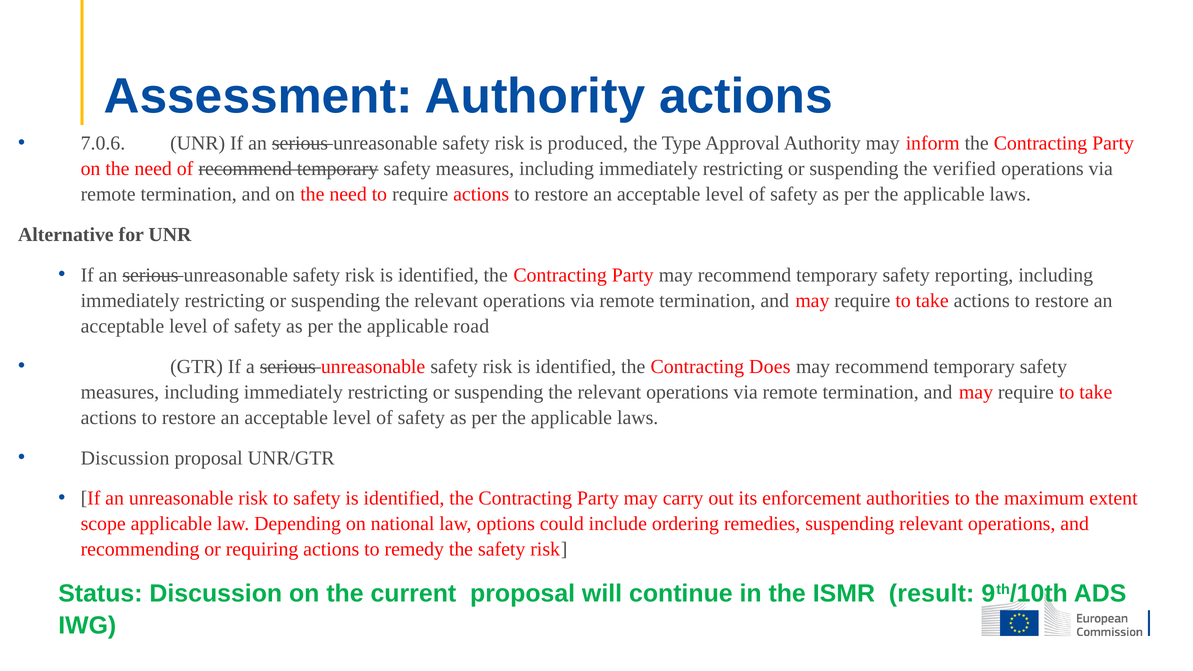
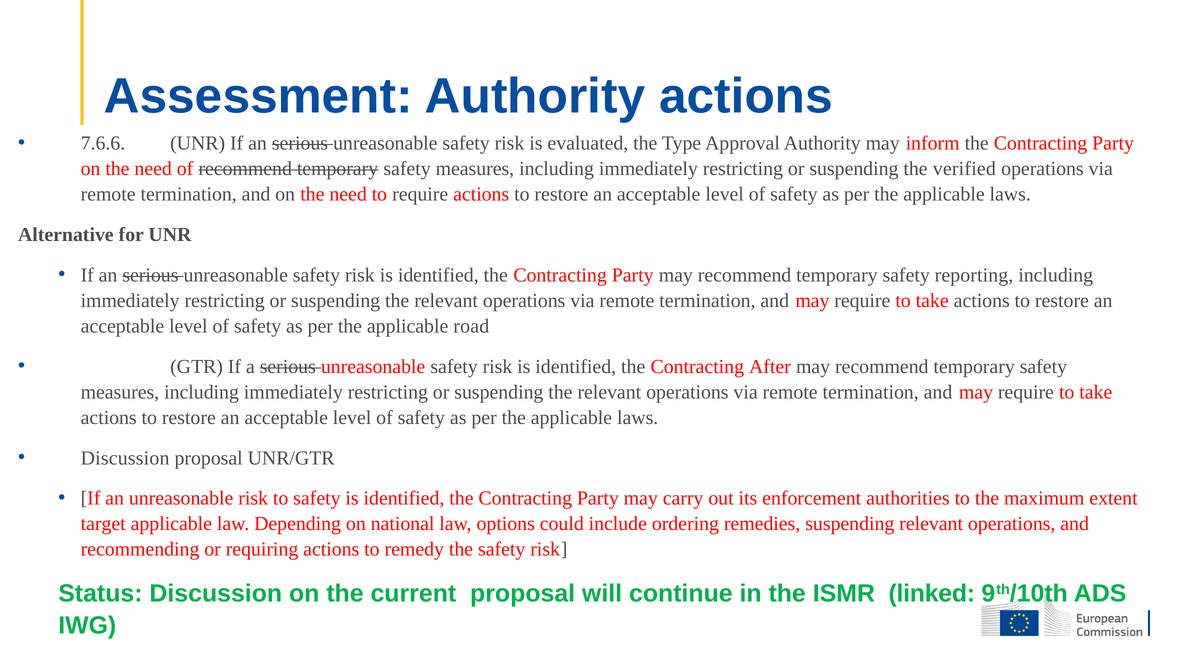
7.0.6: 7.0.6 -> 7.6.6
produced: produced -> evaluated
Does: Does -> After
scope: scope -> target
result: result -> linked
